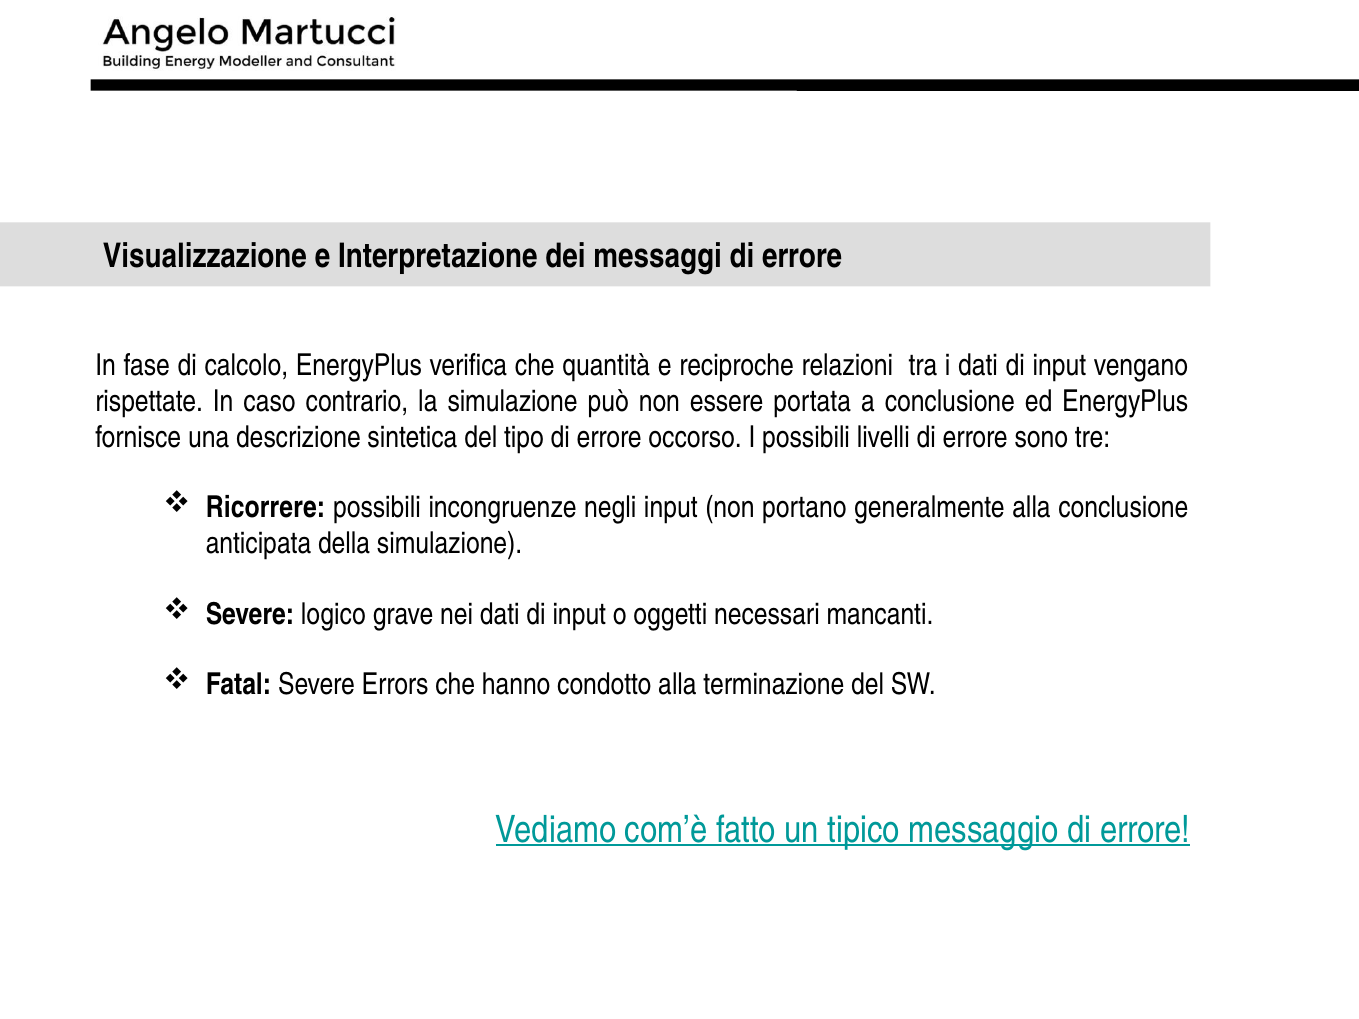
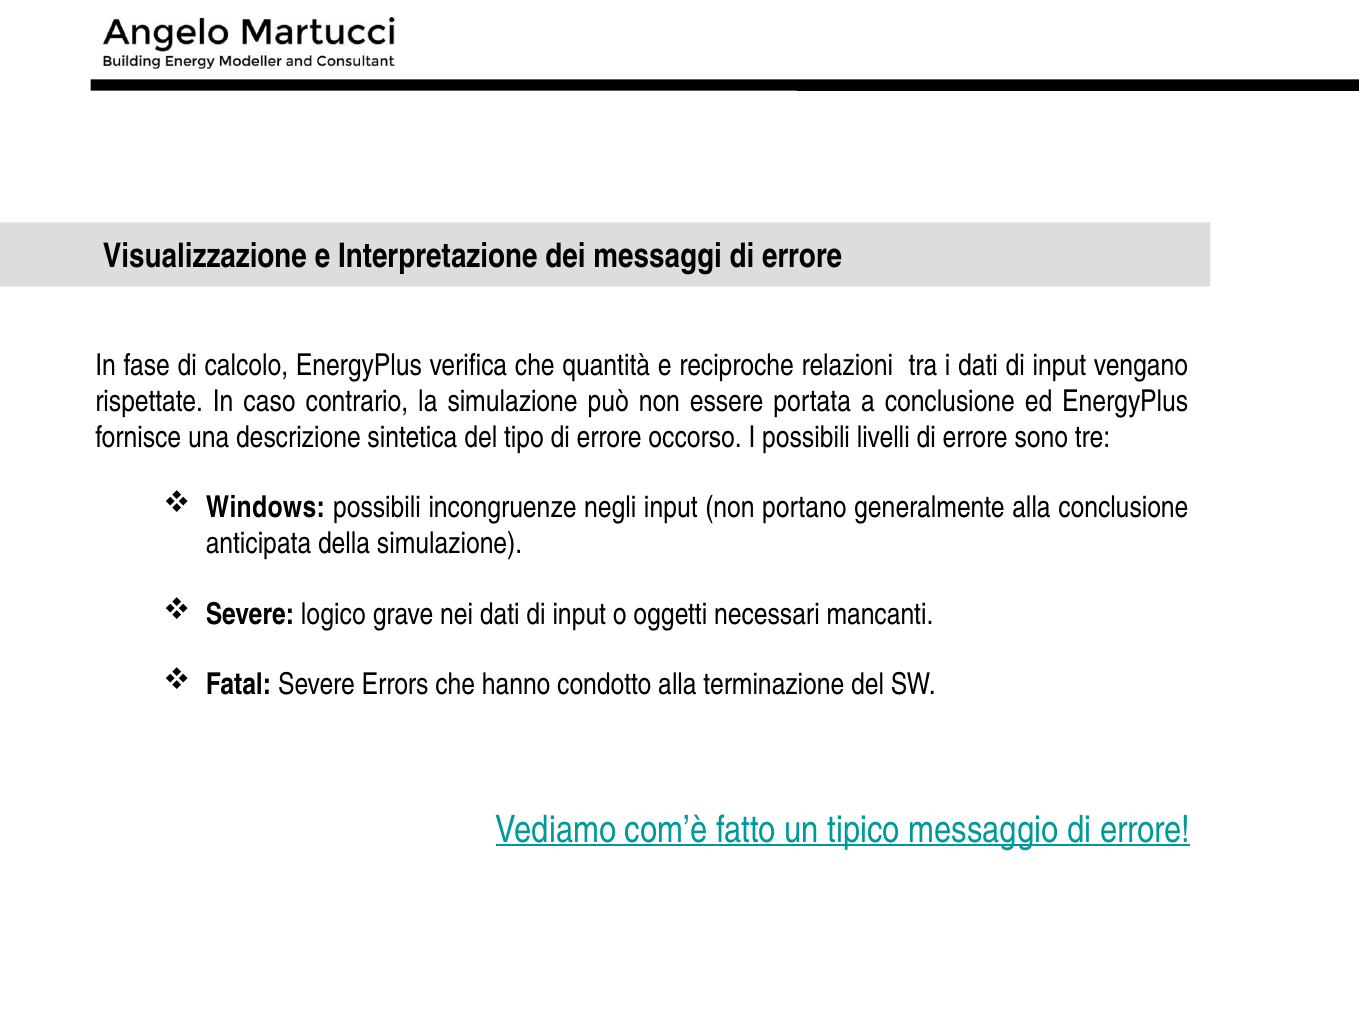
Ricorrere: Ricorrere -> Windows
